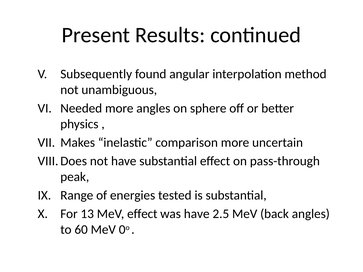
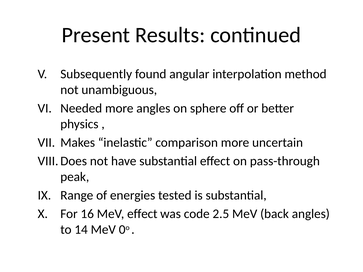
13: 13 -> 16
was have: have -> code
60: 60 -> 14
